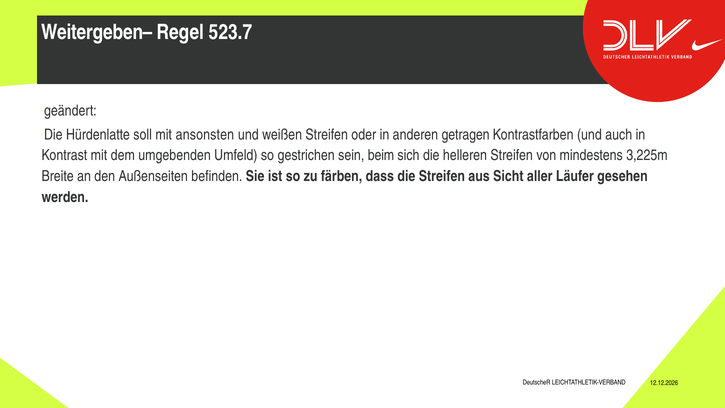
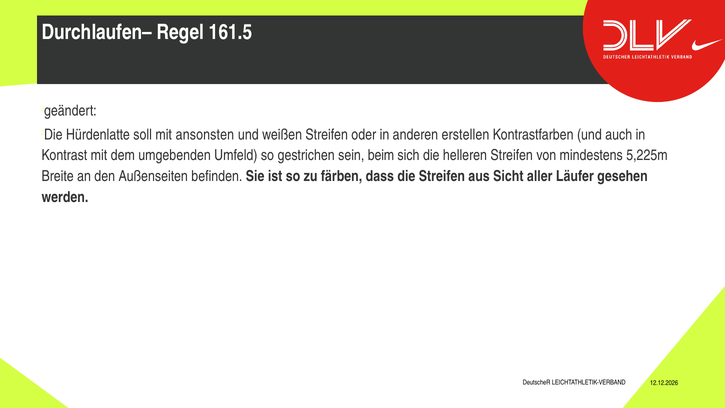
Weitergeben–: Weitergeben– -> Durchlaufen–
523.7: 523.7 -> 161.5
getragen: getragen -> erstellen
3,225m: 3,225m -> 5,225m
